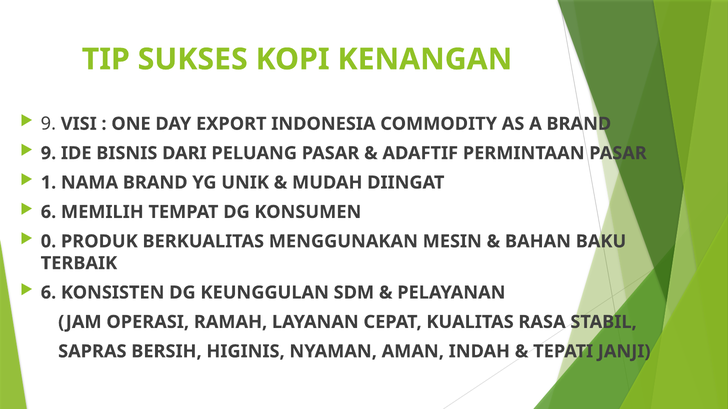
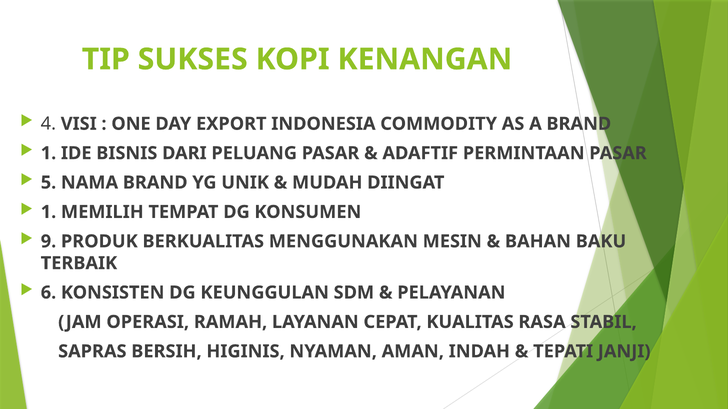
9 at (48, 124): 9 -> 4
9 at (48, 153): 9 -> 1
1: 1 -> 5
6 at (48, 212): 6 -> 1
0: 0 -> 9
